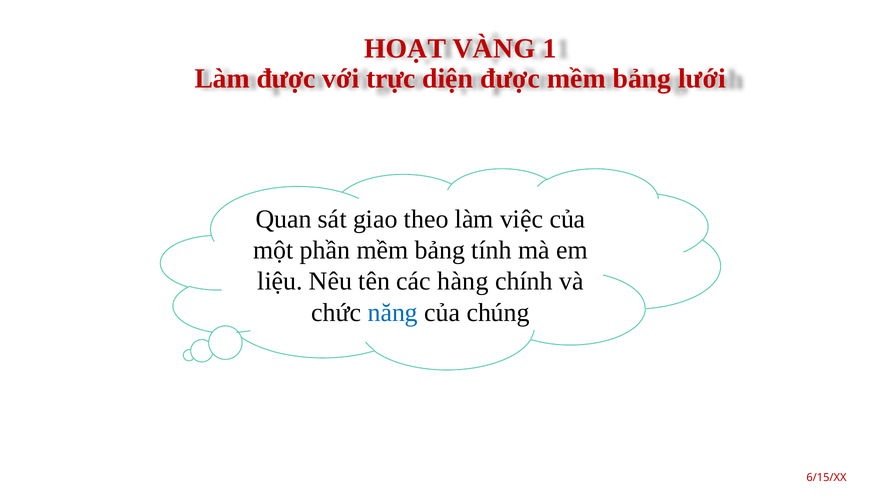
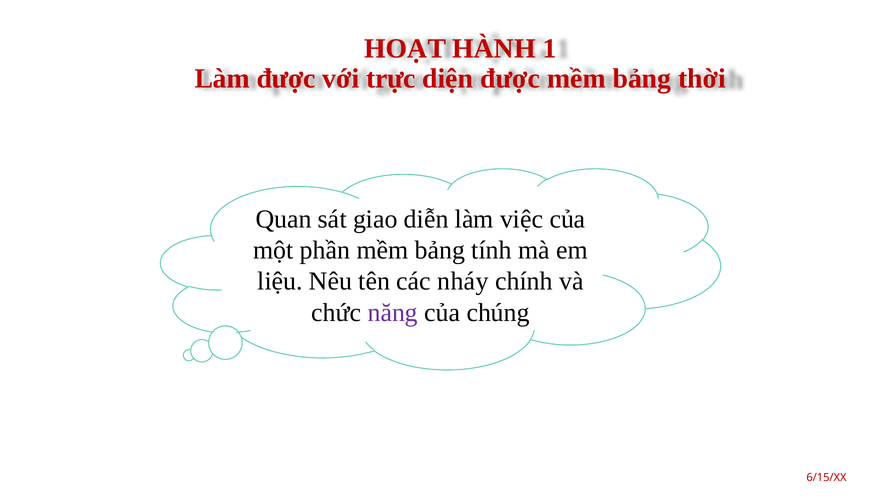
VÀNG: VÀNG -> HÀNH
lưới: lưới -> thời
theo: theo -> diễn
hàng: hàng -> nháy
năng colour: blue -> purple
